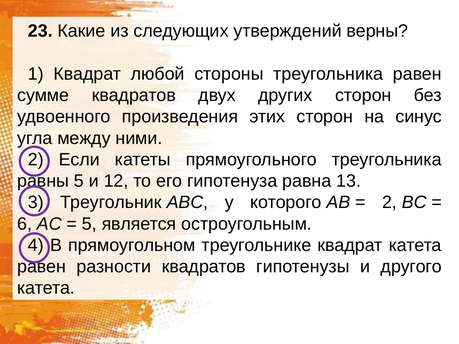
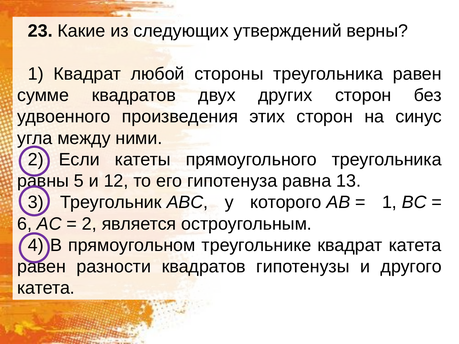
2 at (389, 203): 2 -> 1
5 at (89, 224): 5 -> 2
